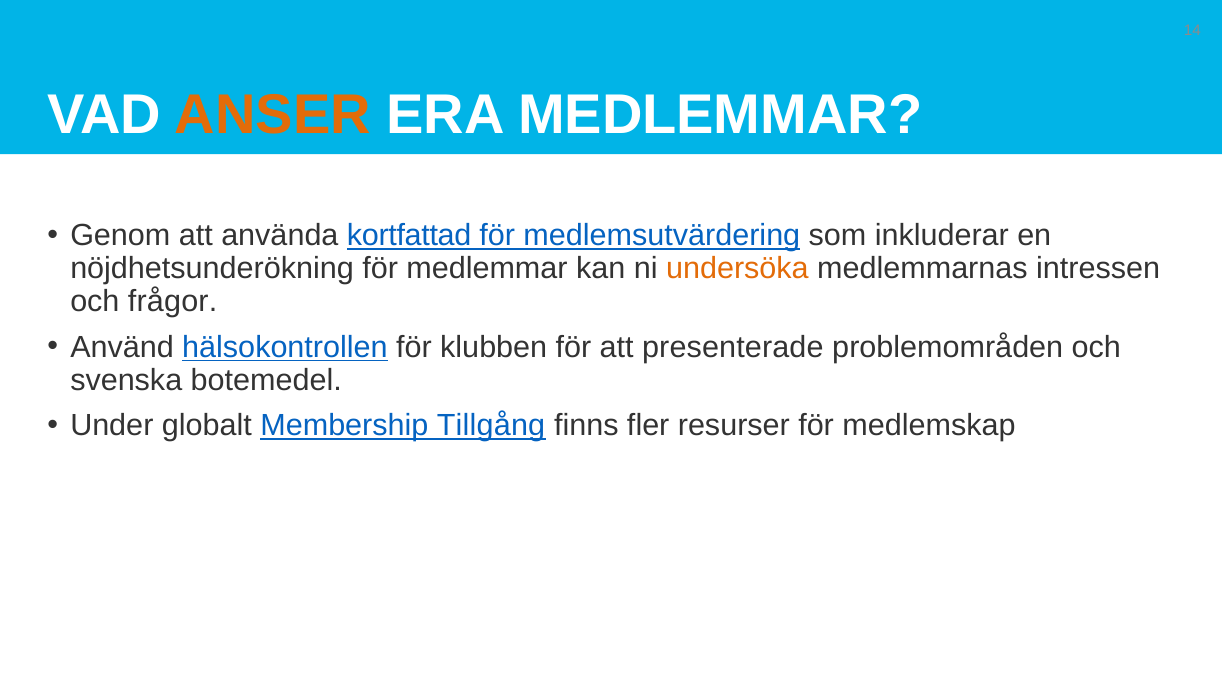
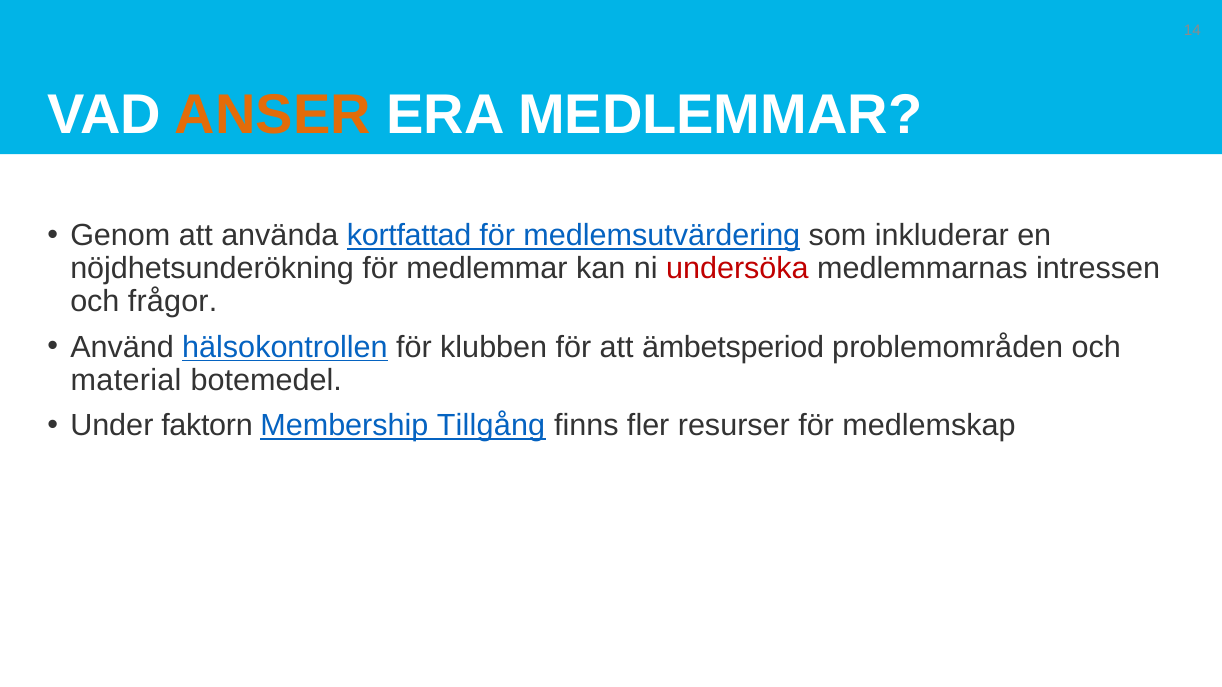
undersöka colour: orange -> red
presenterade: presenterade -> ämbetsperiod
svenska: svenska -> material
globalt: globalt -> faktorn
